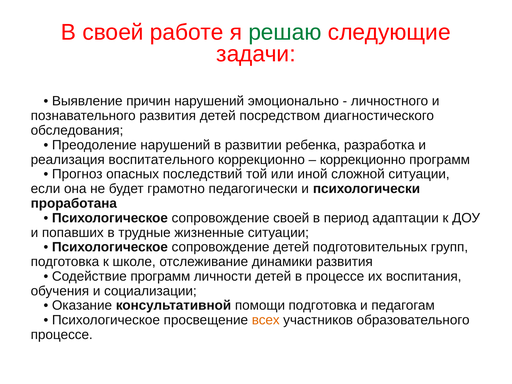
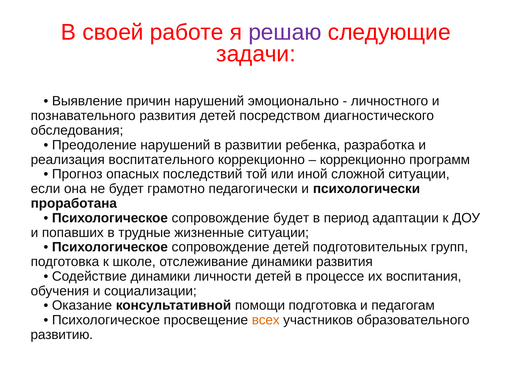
решаю colour: green -> purple
сопровождение своей: своей -> будет
Содействие программ: программ -> динамики
процессе at (62, 335): процессе -> развитию
